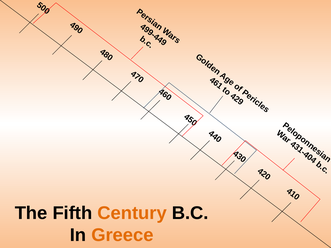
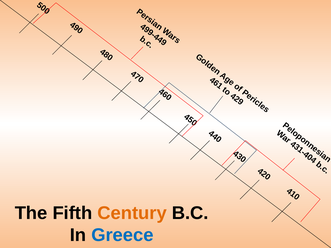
Greece colour: orange -> blue
